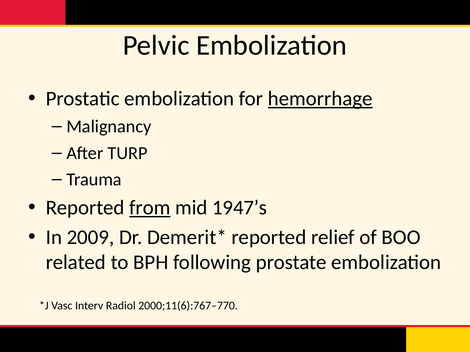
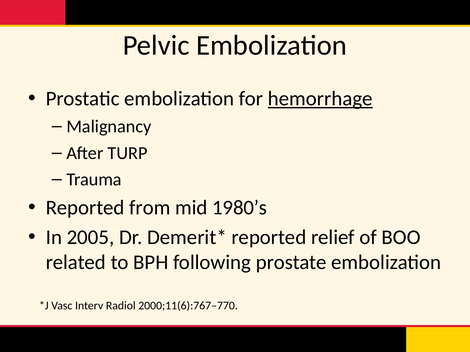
from underline: present -> none
1947’s: 1947’s -> 1980’s
2009: 2009 -> 2005
